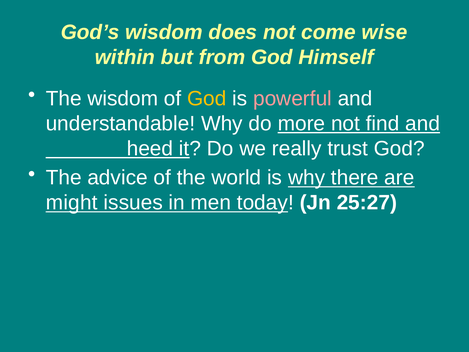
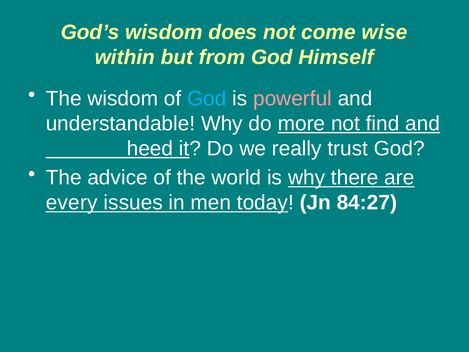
God at (207, 98) colour: yellow -> light blue
might: might -> every
25:27: 25:27 -> 84:27
